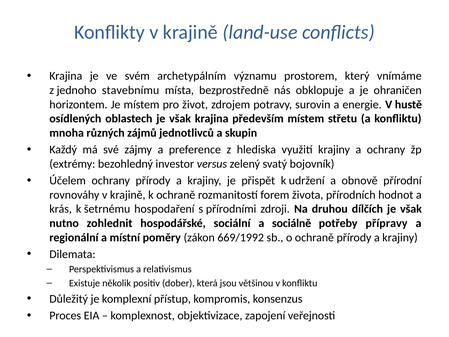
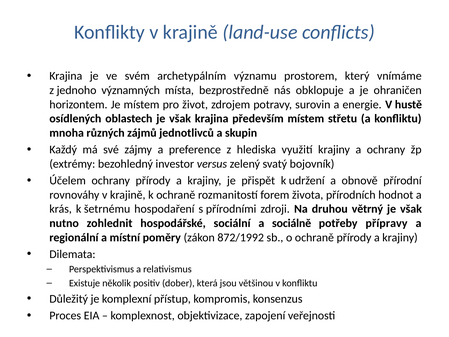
stavebnímu: stavebnímu -> významných
dílčích: dílčích -> větrný
669/1992: 669/1992 -> 872/1992
